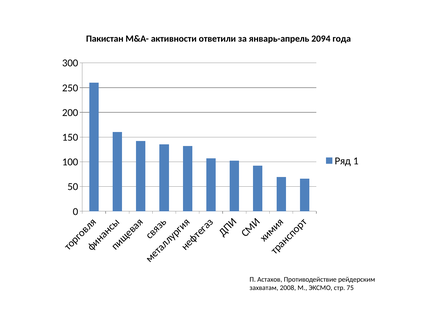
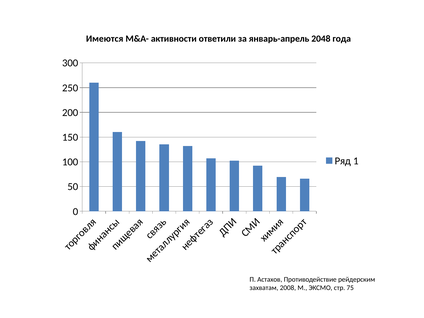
Пакистан: Пакистан -> Имеются
2094: 2094 -> 2048
